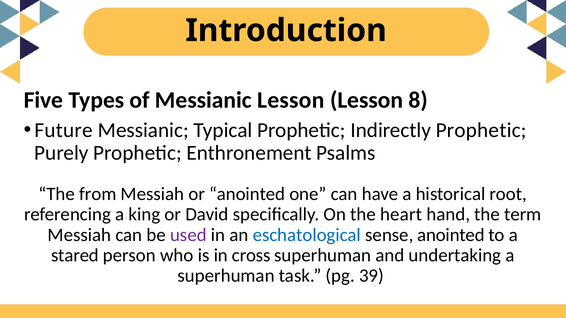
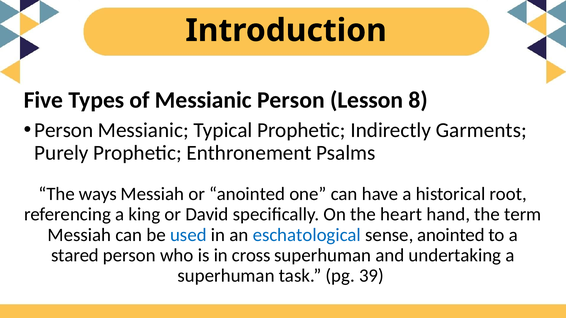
Messianic Lesson: Lesson -> Person
Future at (64, 130): Future -> Person
Indirectly Prophetic: Prophetic -> Garments
from: from -> ways
used colour: purple -> blue
